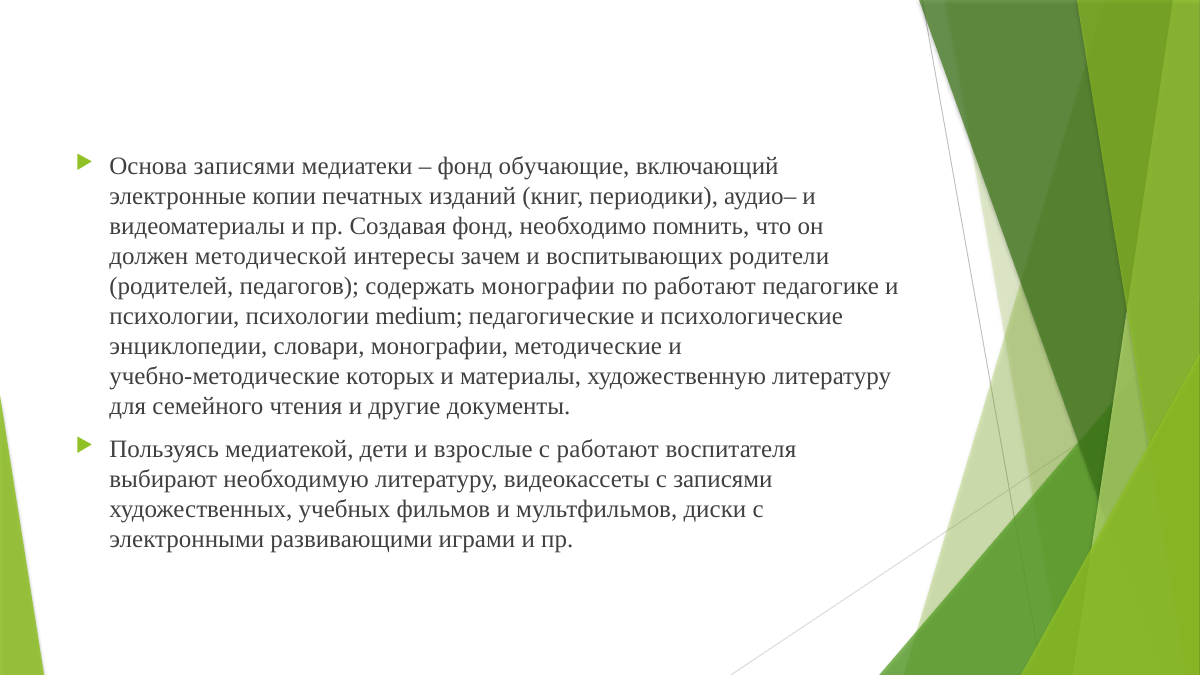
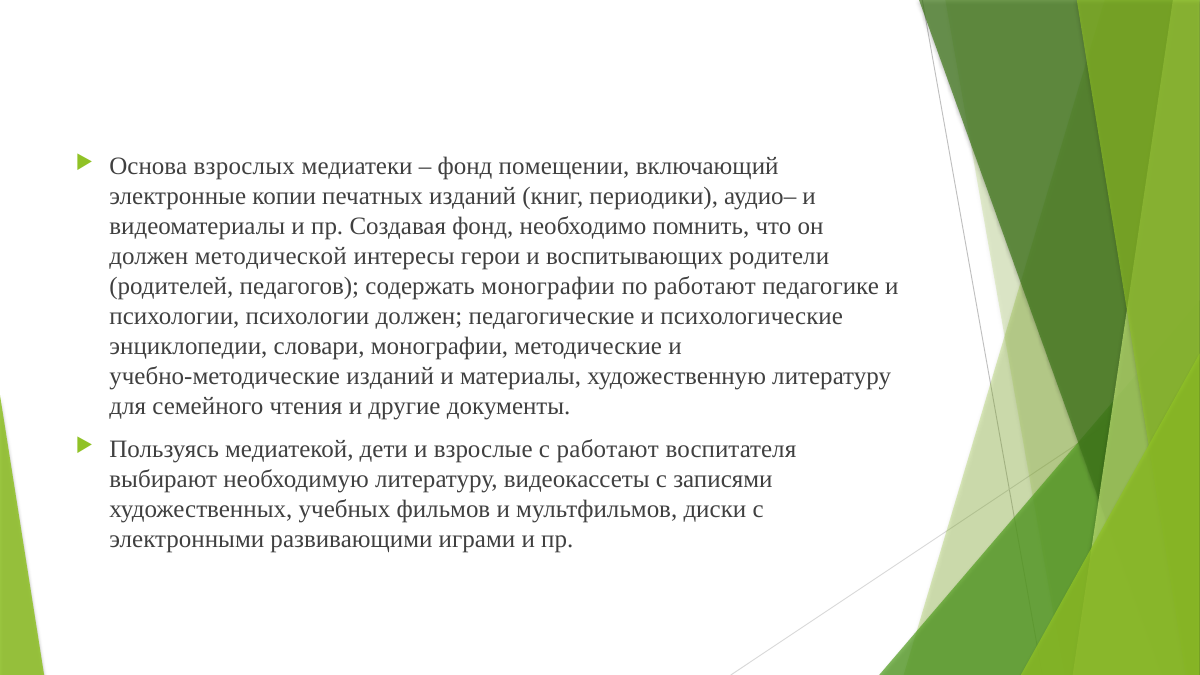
Основа записями: записями -> взрослых
обучающие: обучающие -> помещении
зачем: зачем -> герои
психологии medium: medium -> должен
учебно‑методические которых: которых -> изданий
